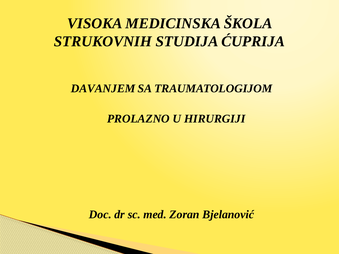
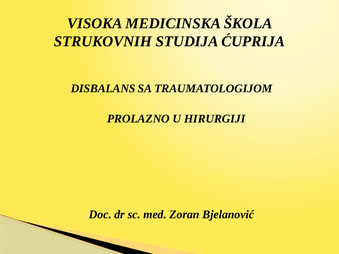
DAVANJEM: DAVANJEM -> DISBALANS
